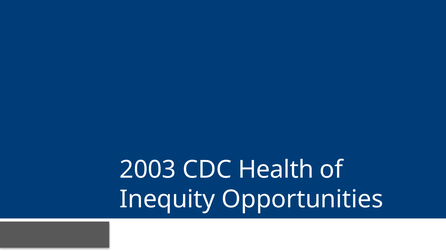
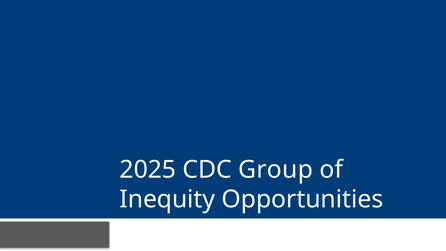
2003: 2003 -> 2025
Health: Health -> Group
